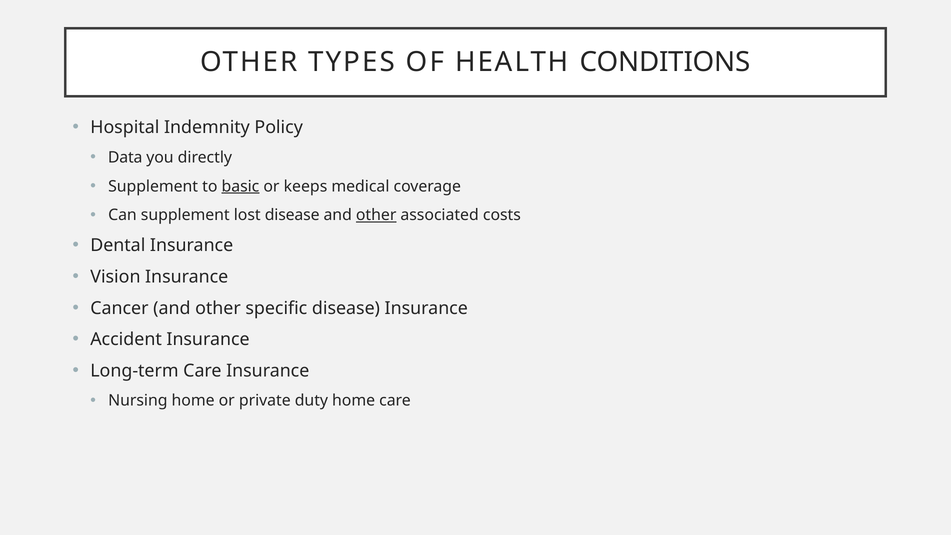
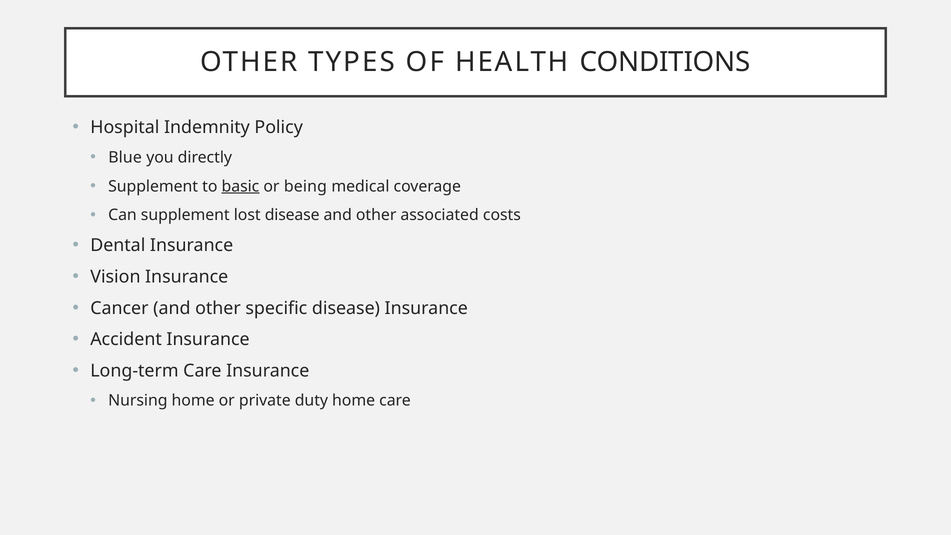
Data: Data -> Blue
keeps: keeps -> being
other at (376, 215) underline: present -> none
